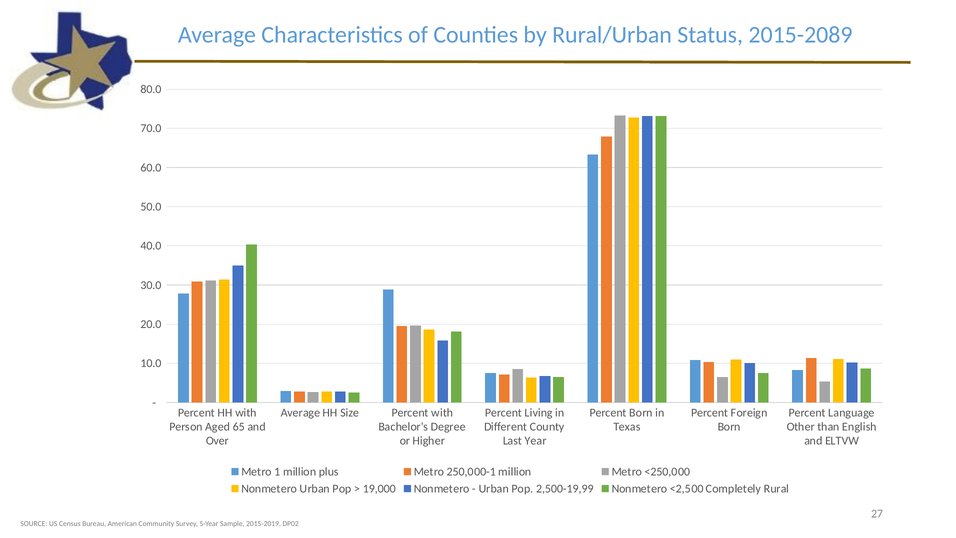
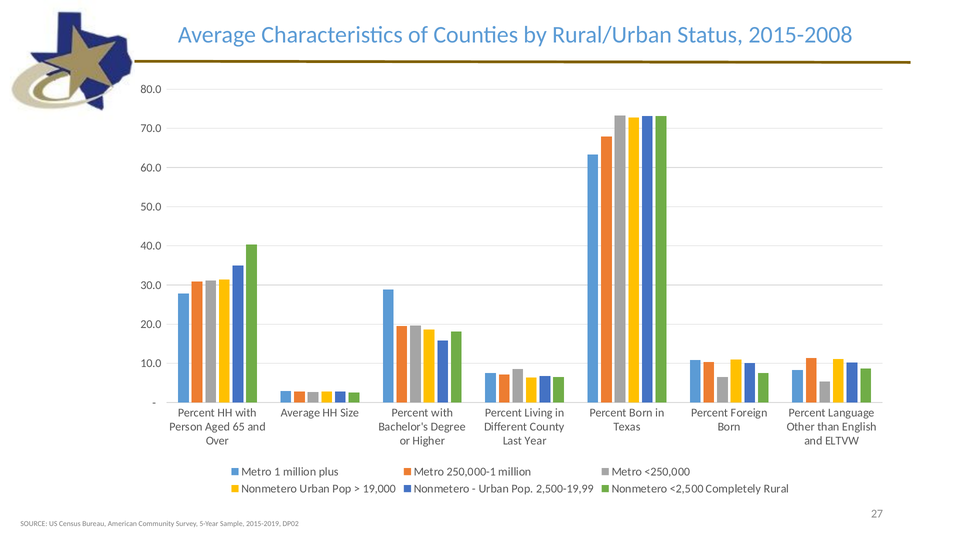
2015-2089: 2015-2089 -> 2015-2008
